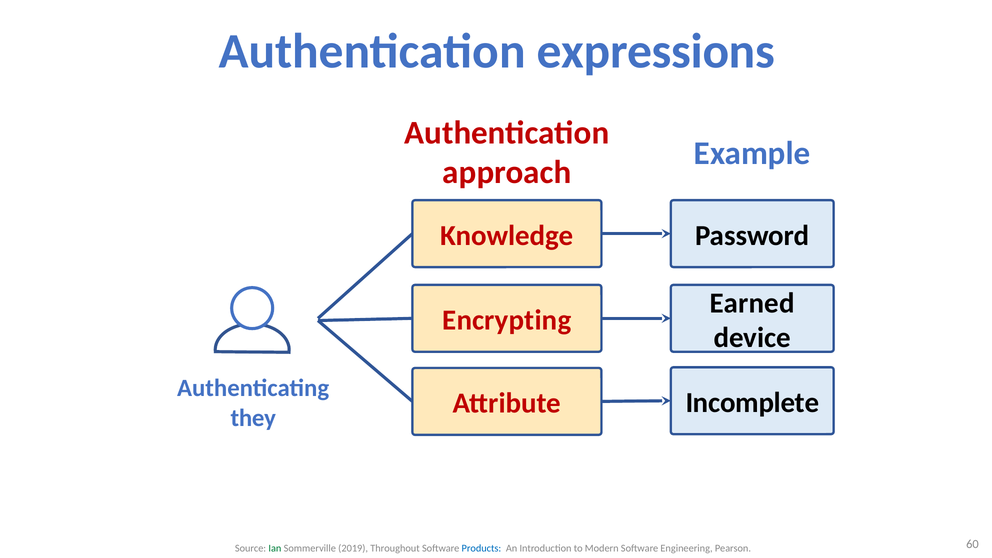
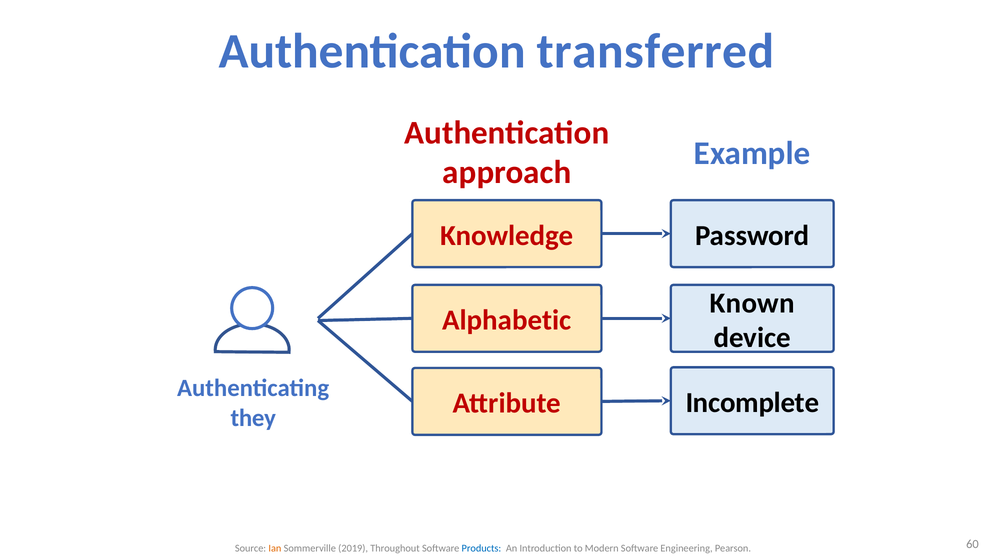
expressions: expressions -> transferred
Earned: Earned -> Known
Encrypting: Encrypting -> Alphabetic
Ian colour: green -> orange
